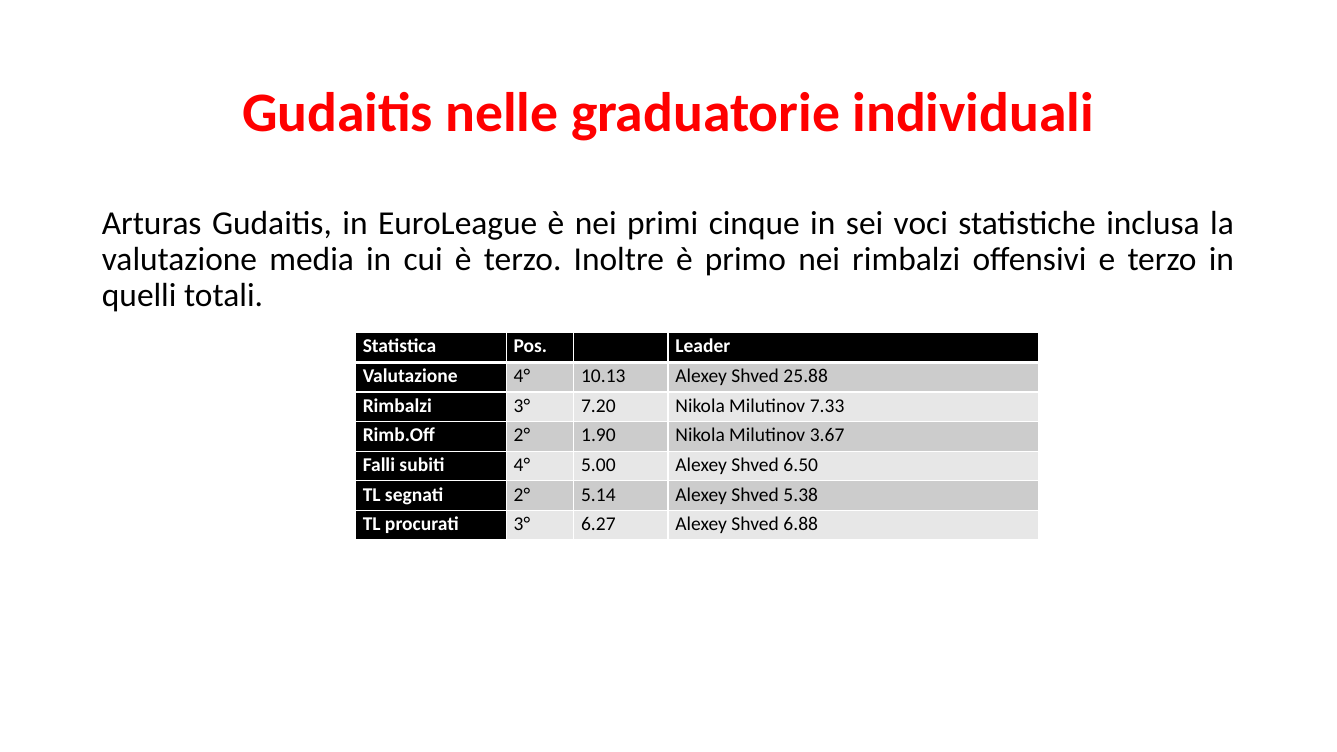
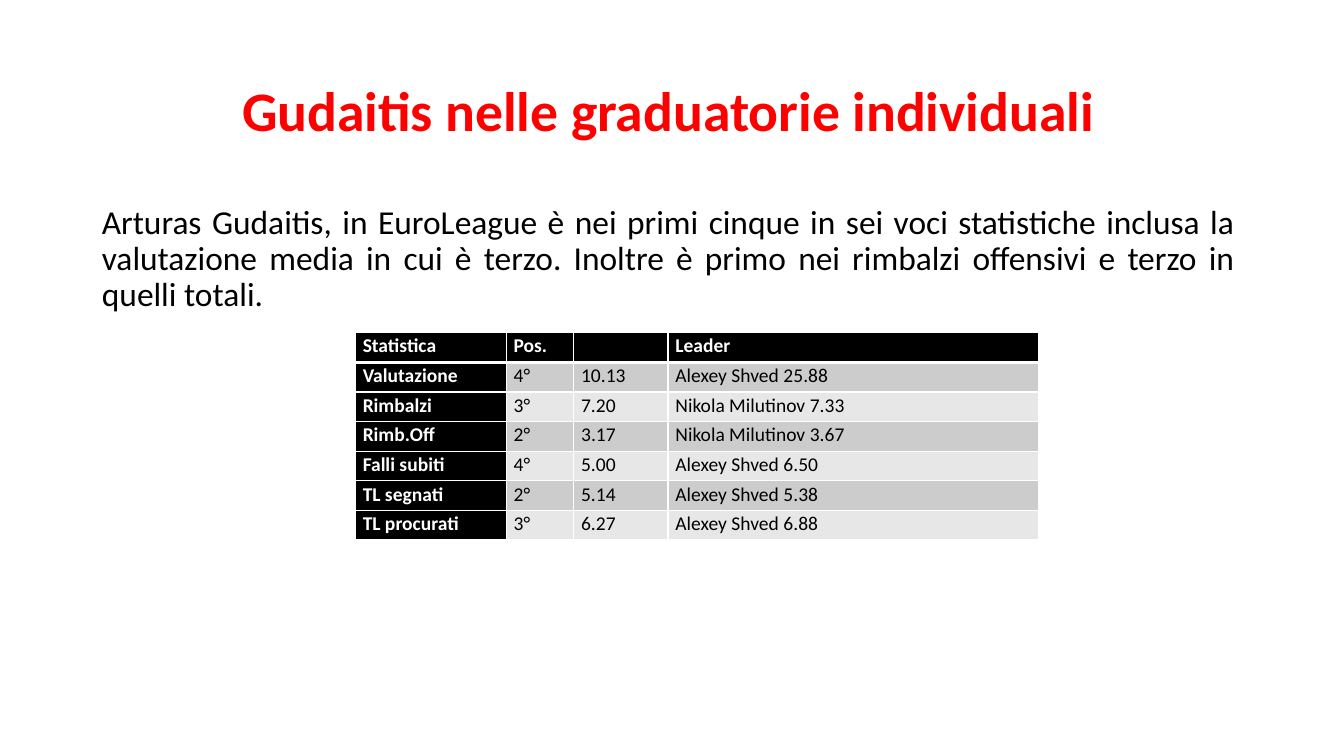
1.90: 1.90 -> 3.17
